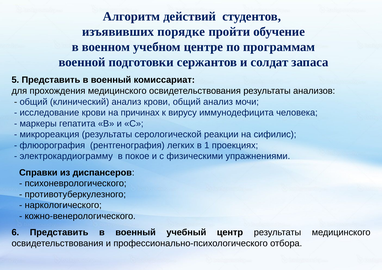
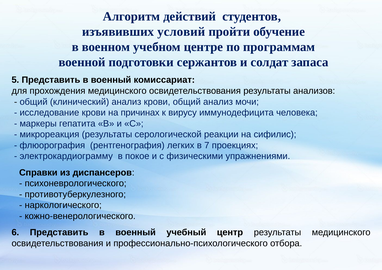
порядке: порядке -> условий
1: 1 -> 7
